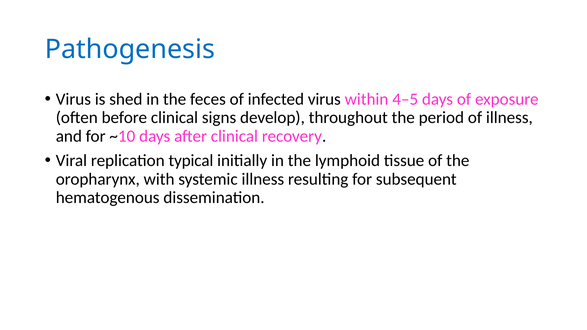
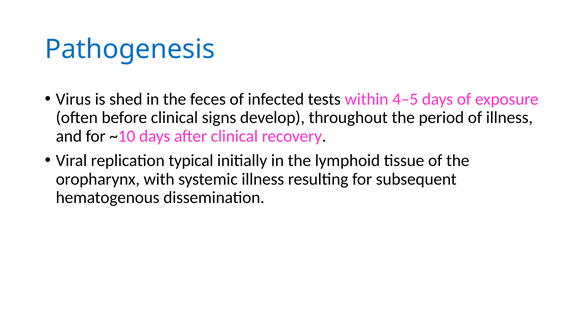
infected virus: virus -> tests
